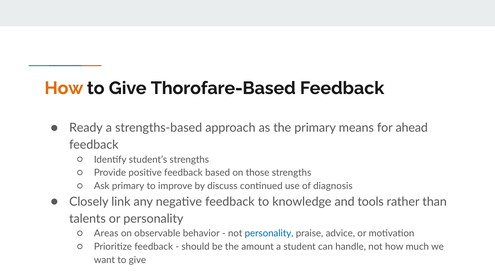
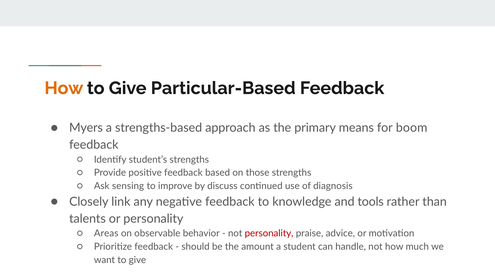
Thorofare-Based: Thorofare-Based -> Particular-Based
Ready: Ready -> Myers
ahead: ahead -> boom
Ask primary: primary -> sensing
personality at (269, 234) colour: blue -> red
